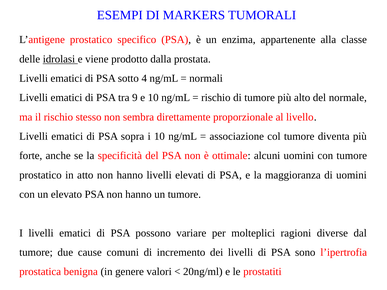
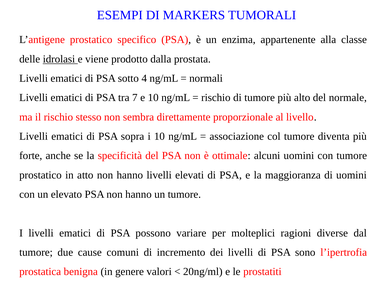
9: 9 -> 7
